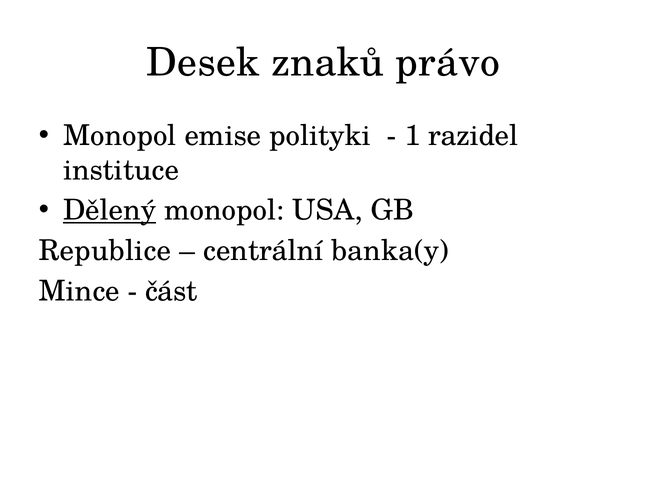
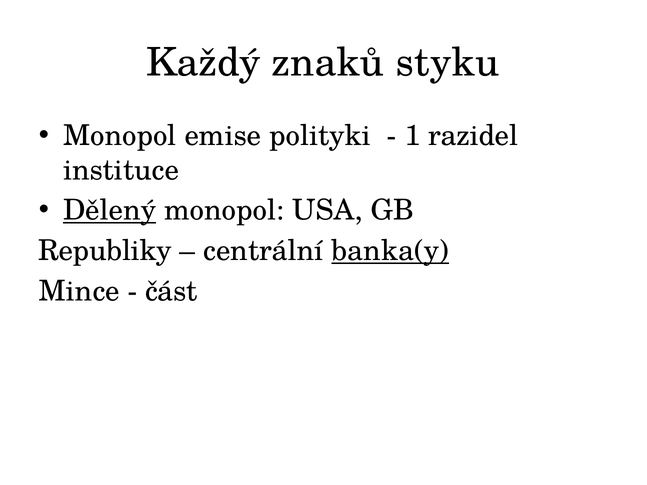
Desek: Desek -> Každý
právo: právo -> styku
Republice: Republice -> Republiky
banka(y underline: none -> present
